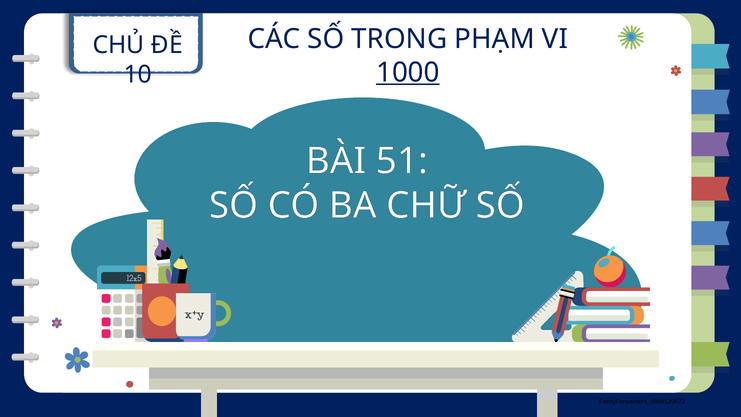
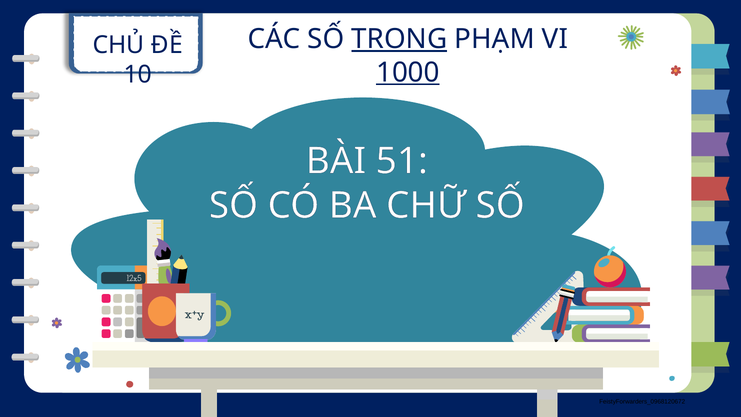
TRONG underline: none -> present
